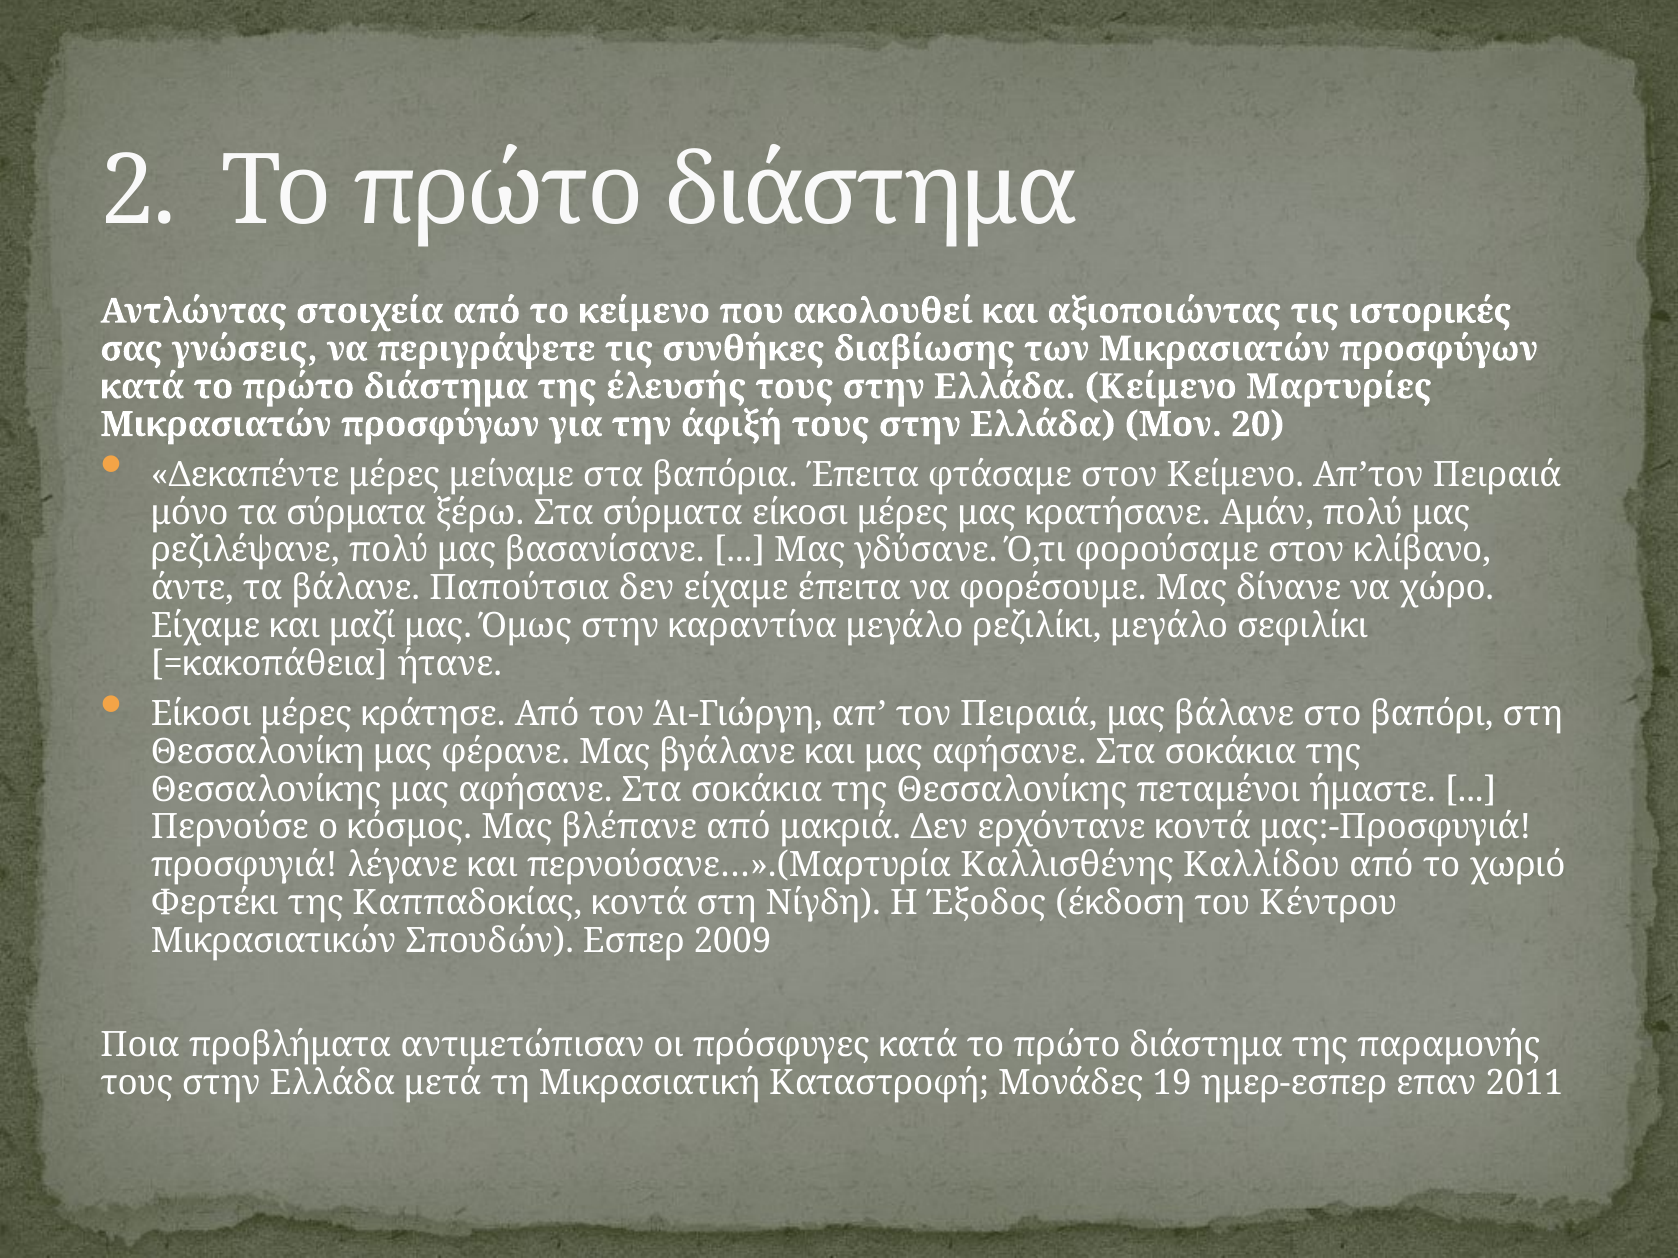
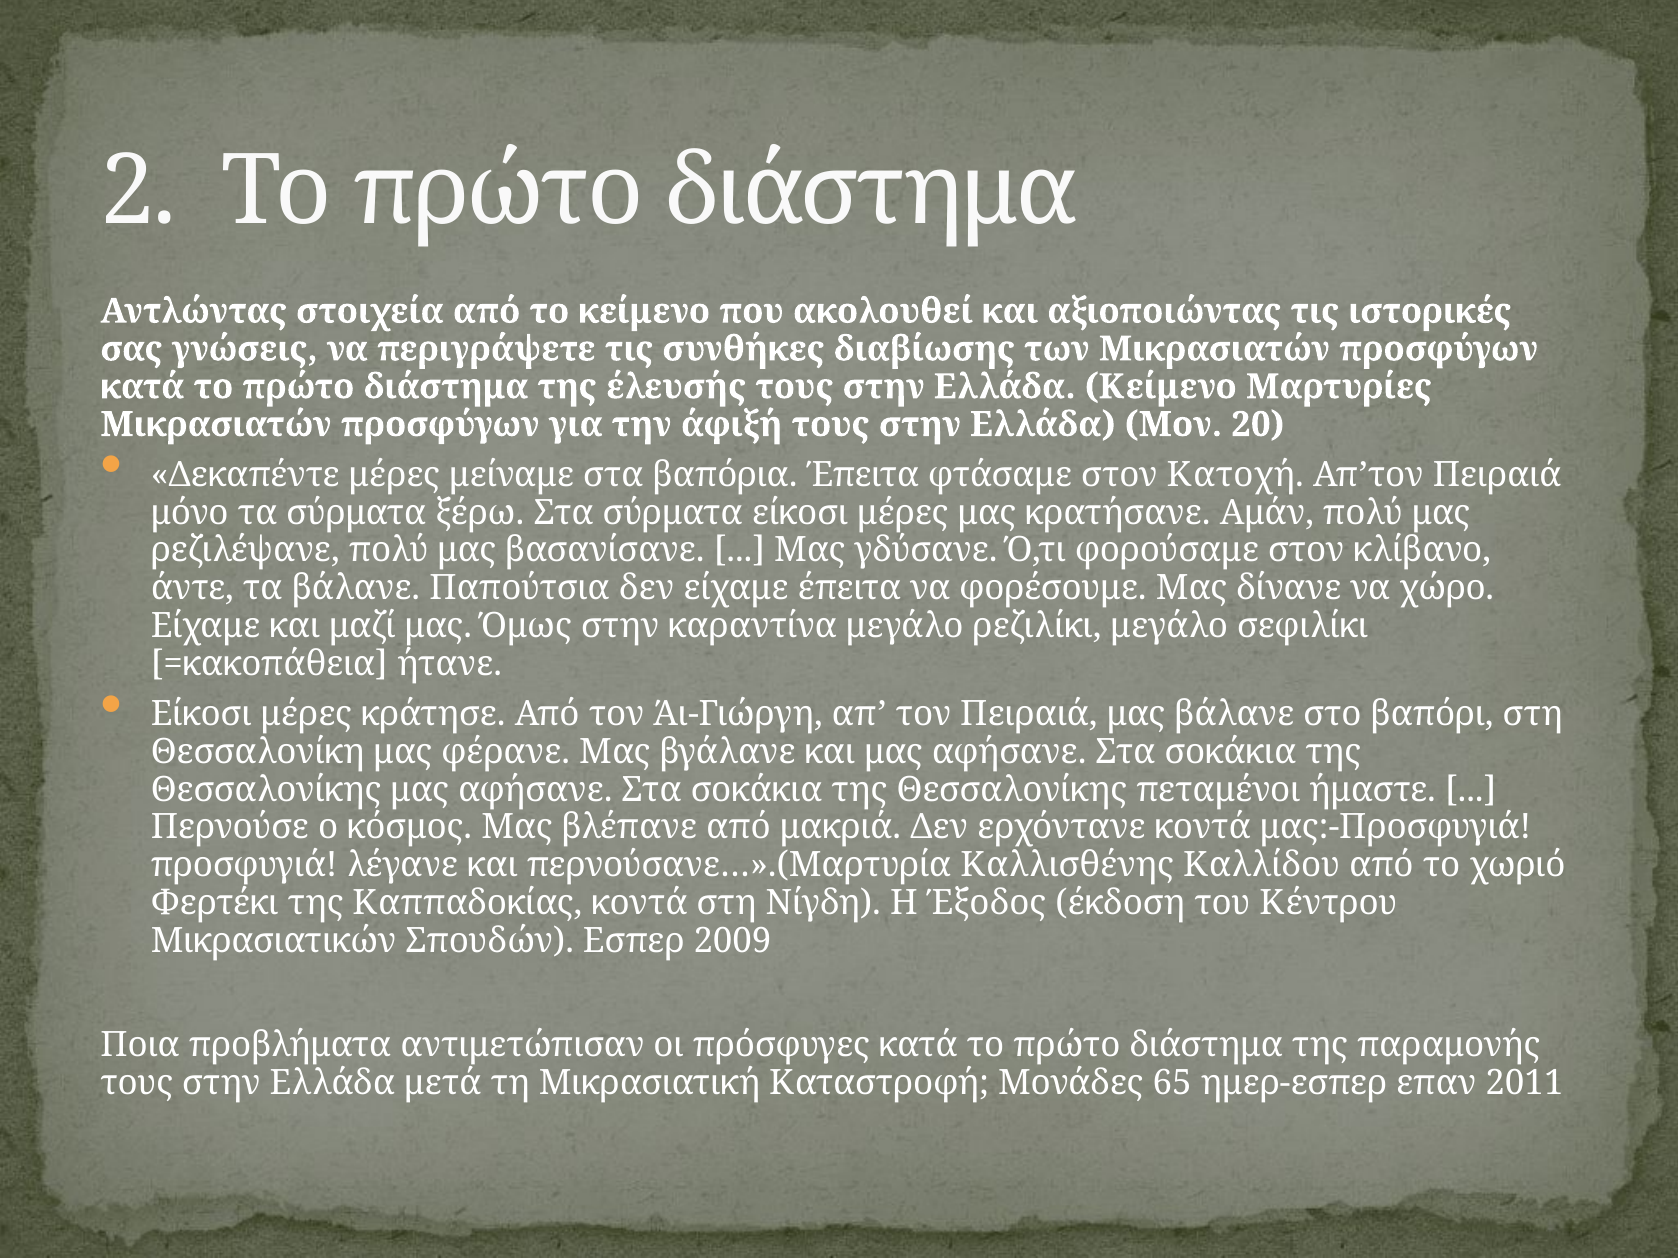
στον Κείμενο: Κείμενο -> Κατοχή
19: 19 -> 65
